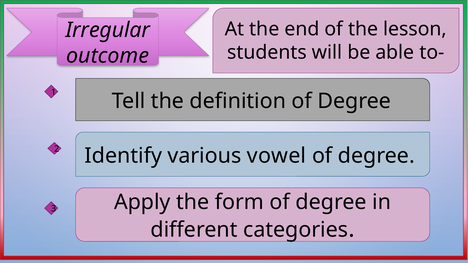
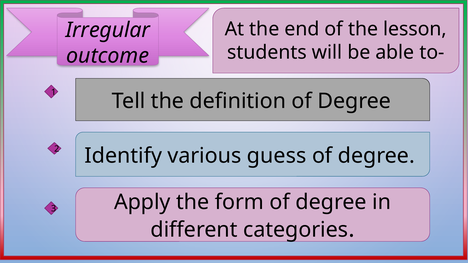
vowel: vowel -> guess
